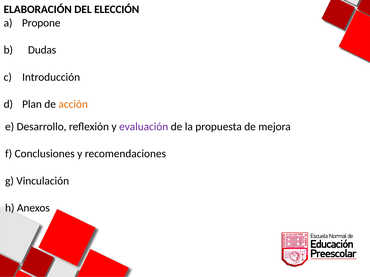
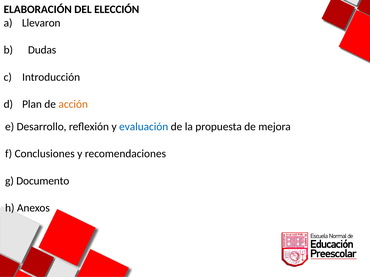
Propone: Propone -> Llevaron
evaluación colour: purple -> blue
Vinculación: Vinculación -> Documento
